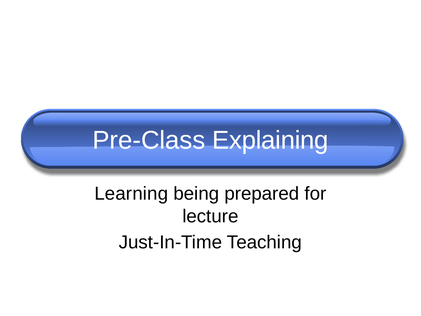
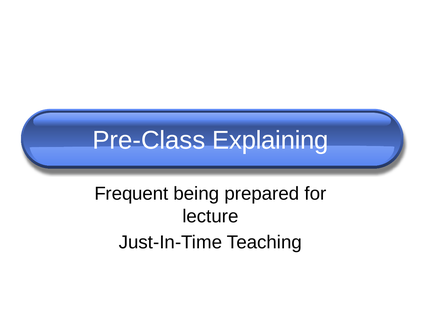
Learning: Learning -> Frequent
